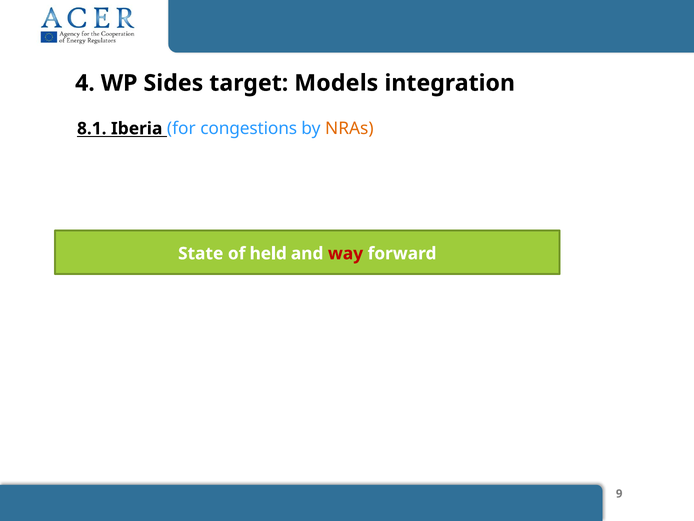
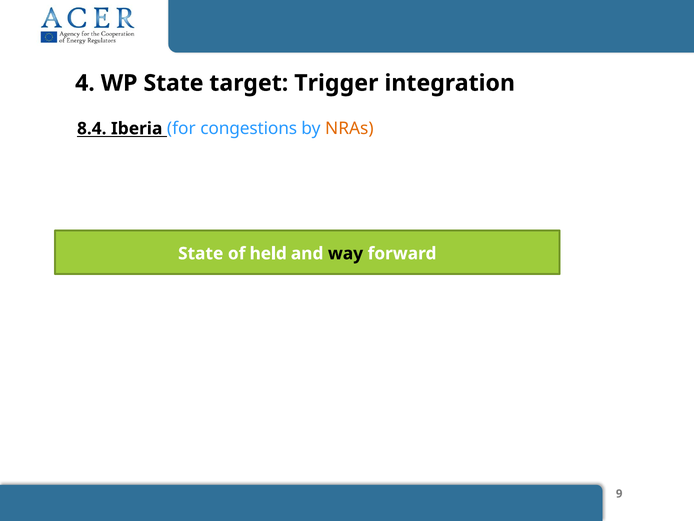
WP Sides: Sides -> State
Models: Models -> Trigger
8.1: 8.1 -> 8.4
way colour: red -> black
